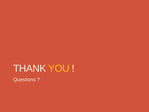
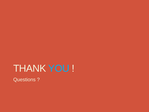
YOU colour: yellow -> light blue
